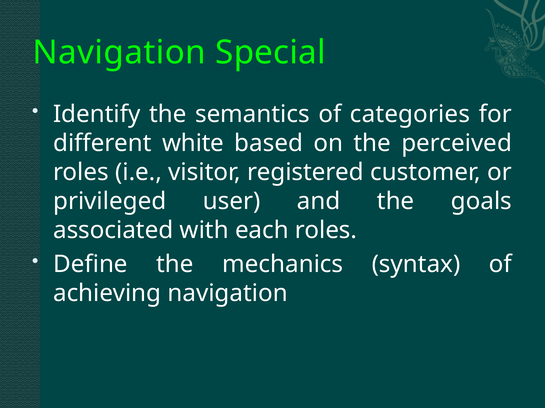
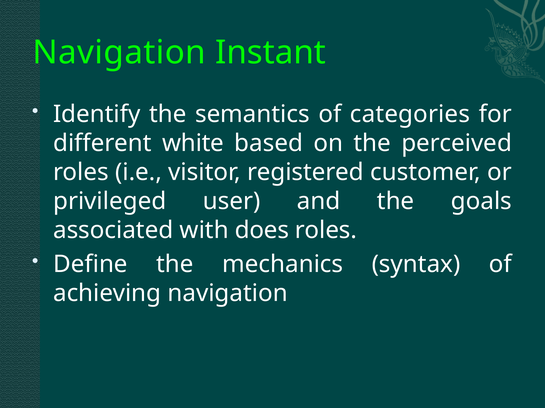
Special: Special -> Instant
each: each -> does
